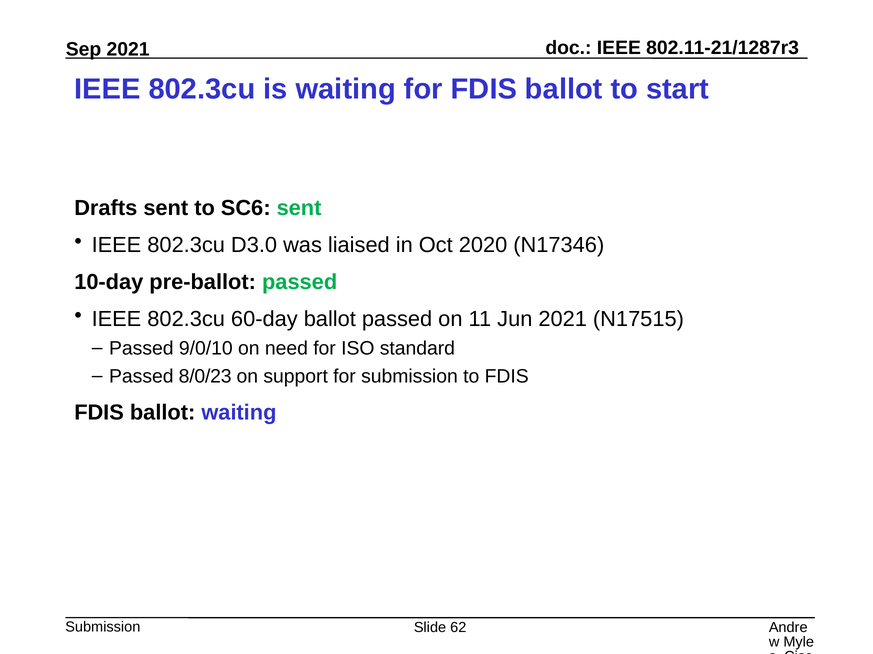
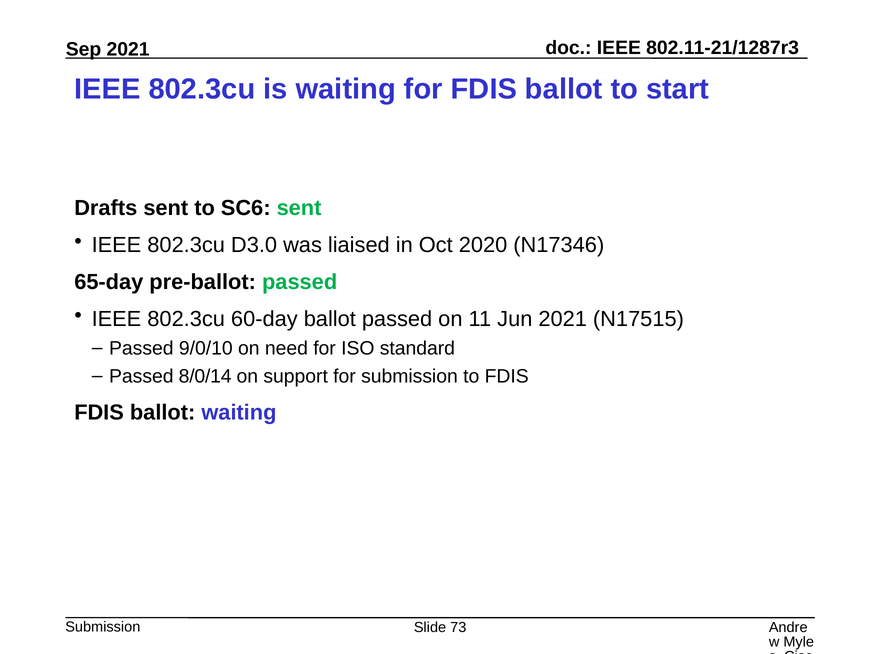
10-day: 10-day -> 65-day
8/0/23: 8/0/23 -> 8/0/14
62: 62 -> 73
